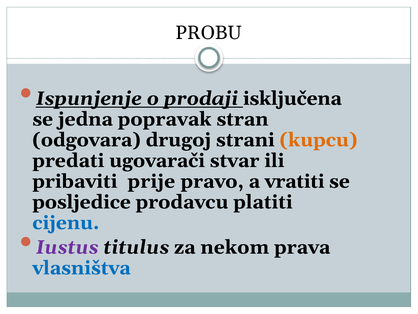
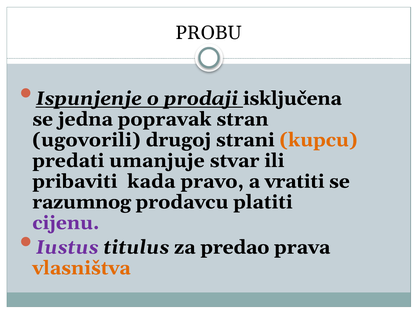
odgovara: odgovara -> ugovorili
ugovarači: ugovarači -> umanjuje
prije: prije -> kada
posljedice: posljedice -> razumnog
cijenu colour: blue -> purple
nekom: nekom -> predao
vlasništva colour: blue -> orange
